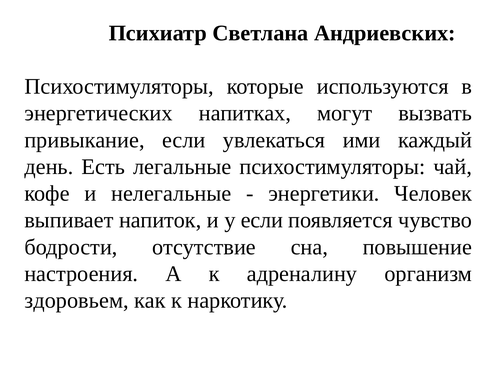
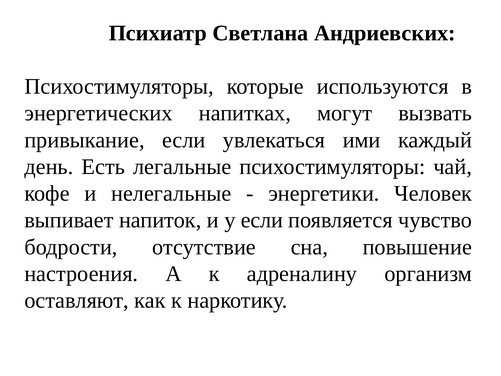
здоровьем: здоровьем -> оставляют
